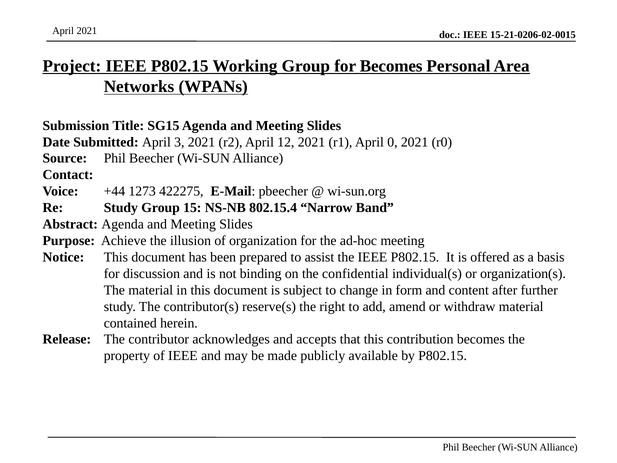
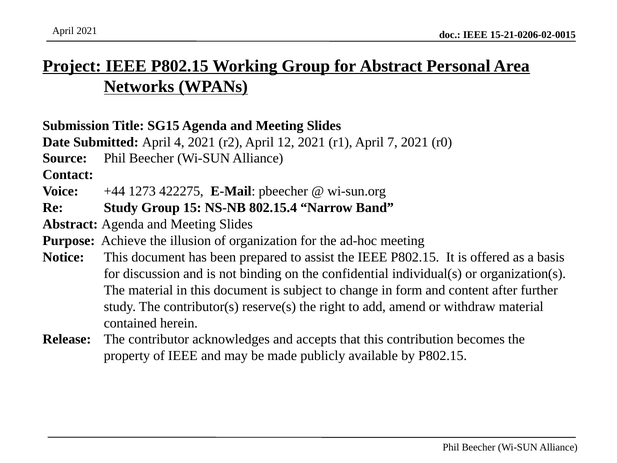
for Becomes: Becomes -> Abstract
3: 3 -> 4
0: 0 -> 7
